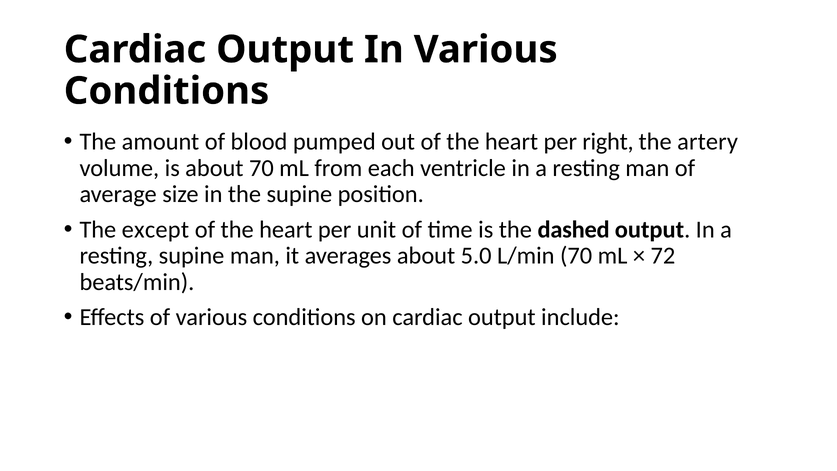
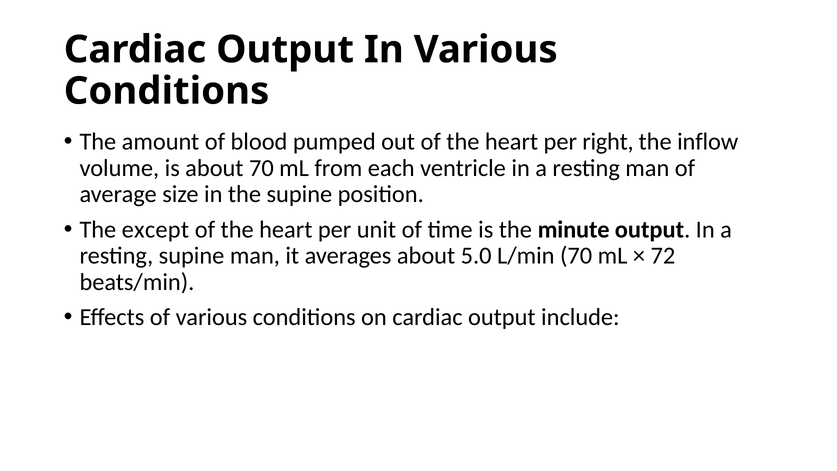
artery: artery -> inflow
dashed: dashed -> minute
